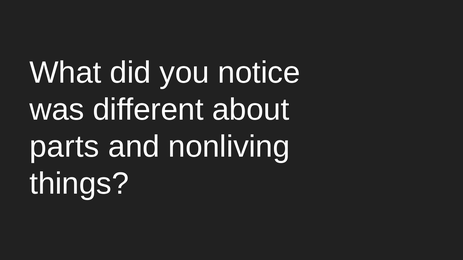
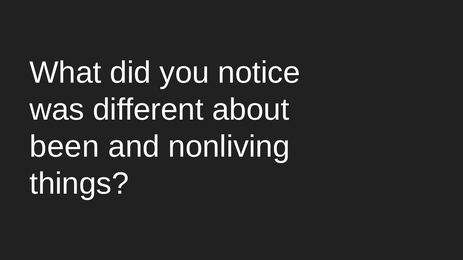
parts: parts -> been
